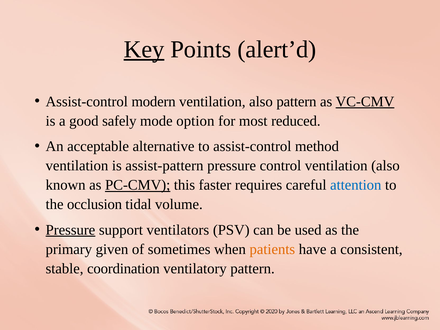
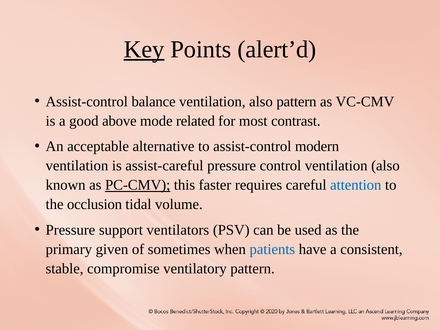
modern: modern -> balance
VC-CMV underline: present -> none
safely: safely -> above
option: option -> related
reduced: reduced -> contrast
method: method -> modern
assist-pattern: assist-pattern -> assist-careful
Pressure at (70, 230) underline: present -> none
patients colour: orange -> blue
coordination: coordination -> compromise
